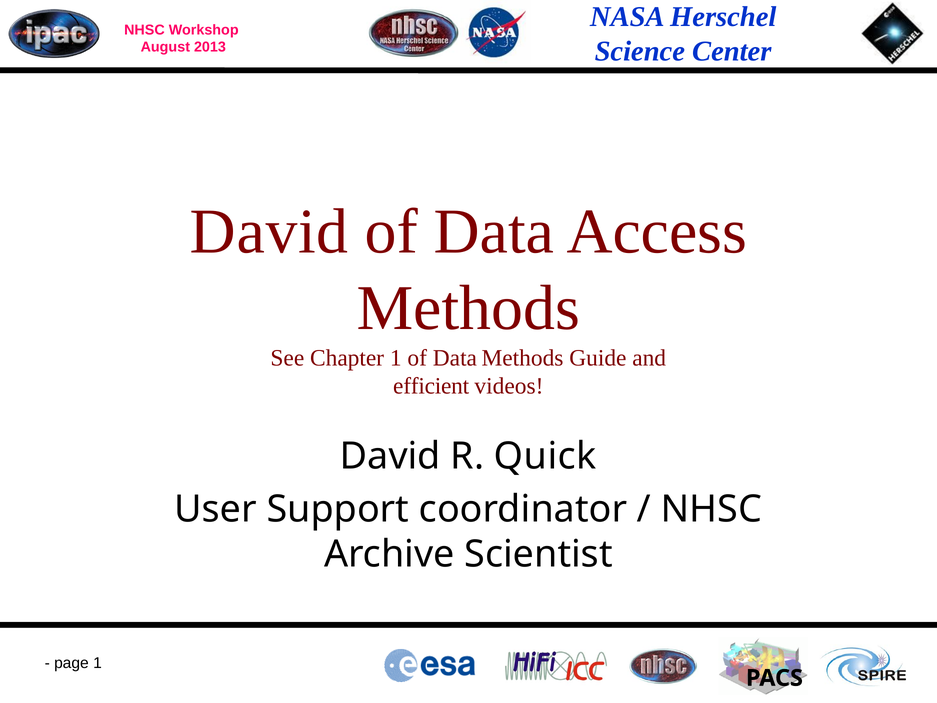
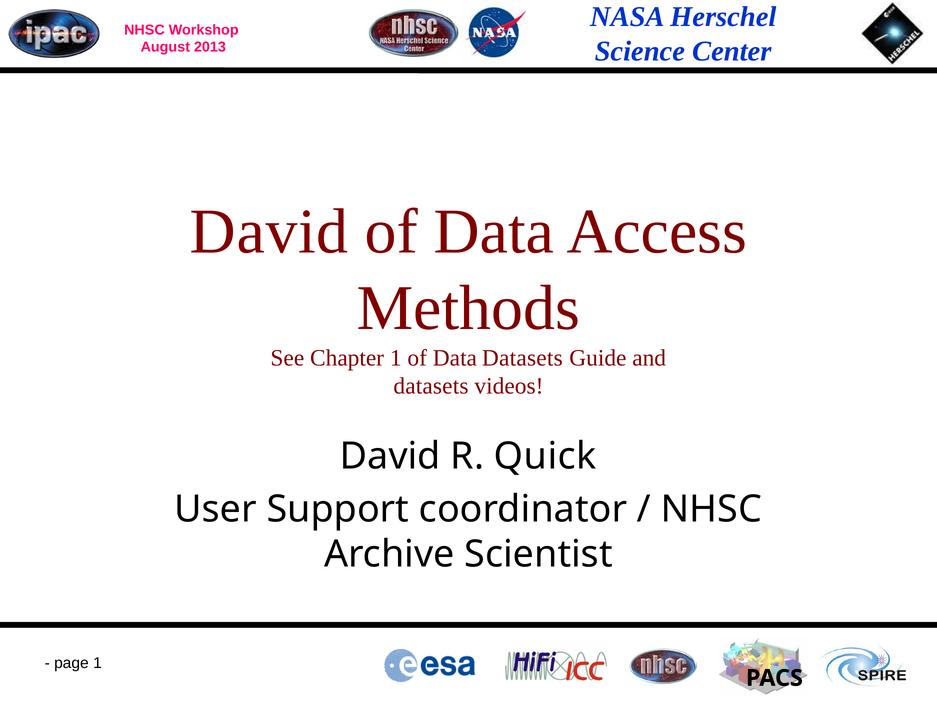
Data Methods: Methods -> Datasets
efficient at (431, 386): efficient -> datasets
